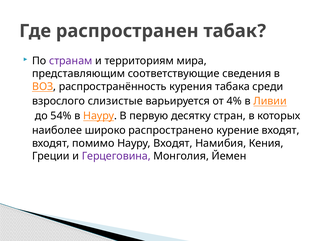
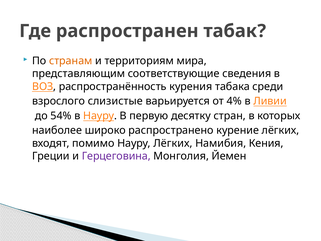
странам colour: purple -> orange
курение входят: входят -> лёгких
Науру Входят: Входят -> Лёгких
